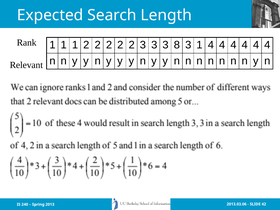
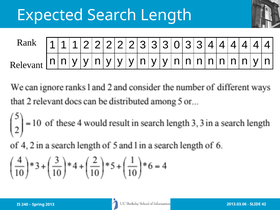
8: 8 -> 0
1 at (200, 45): 1 -> 3
